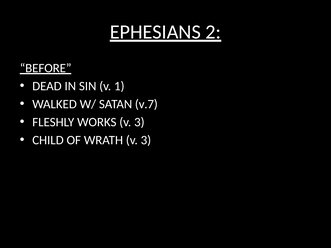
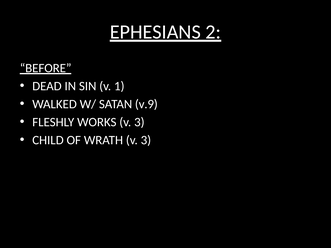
v.7: v.7 -> v.9
